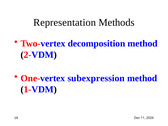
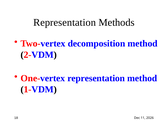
One-vertex subexpression: subexpression -> representation
